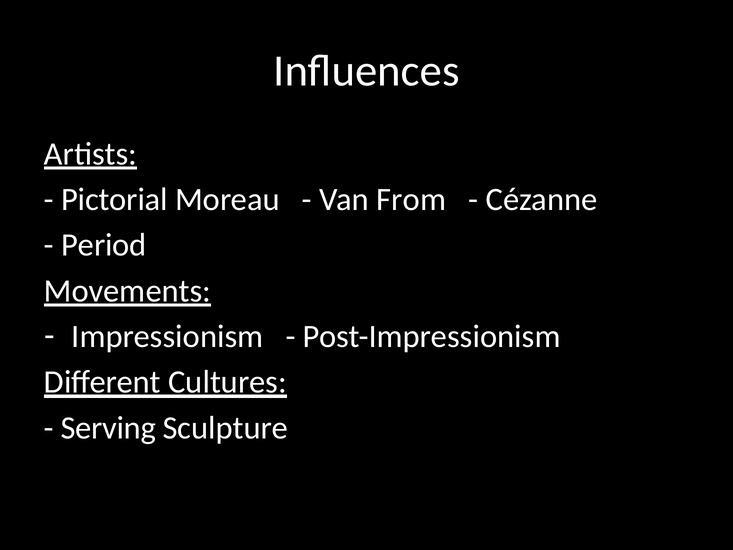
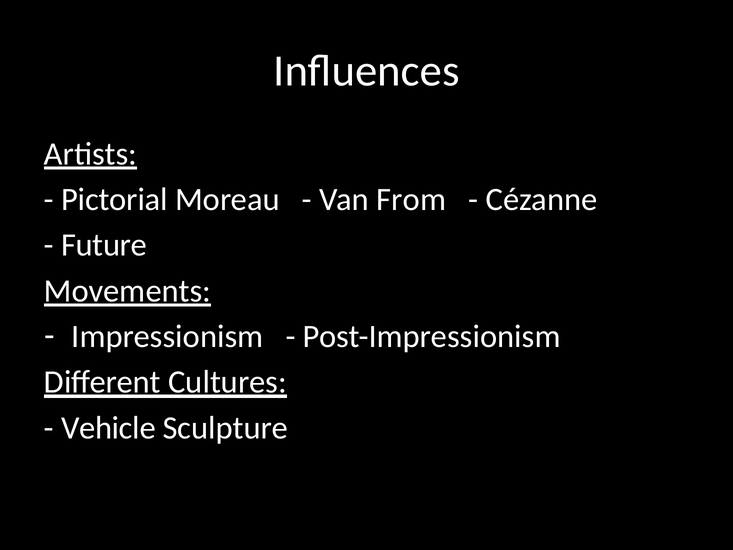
Period: Period -> Future
Serving: Serving -> Vehicle
